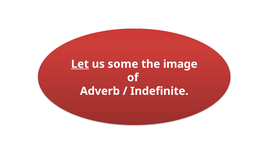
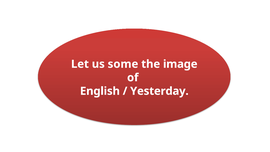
Let underline: present -> none
Adverb: Adverb -> English
Indefinite: Indefinite -> Yesterday
